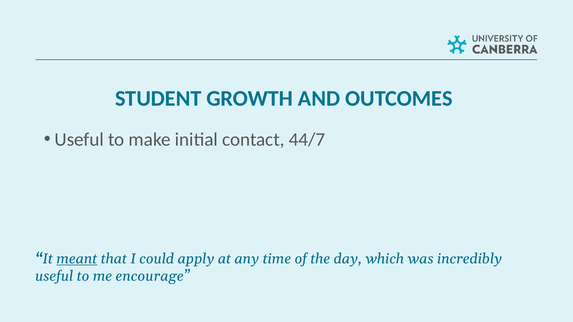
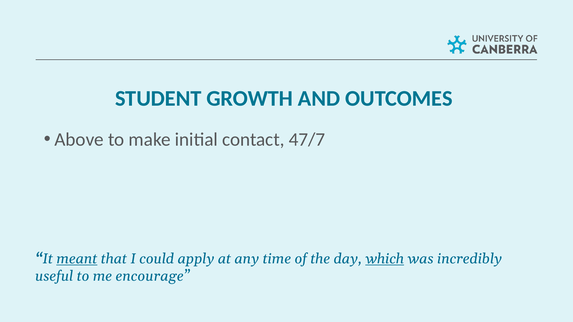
Useful at (79, 140): Useful -> Above
44/7: 44/7 -> 47/7
which underline: none -> present
